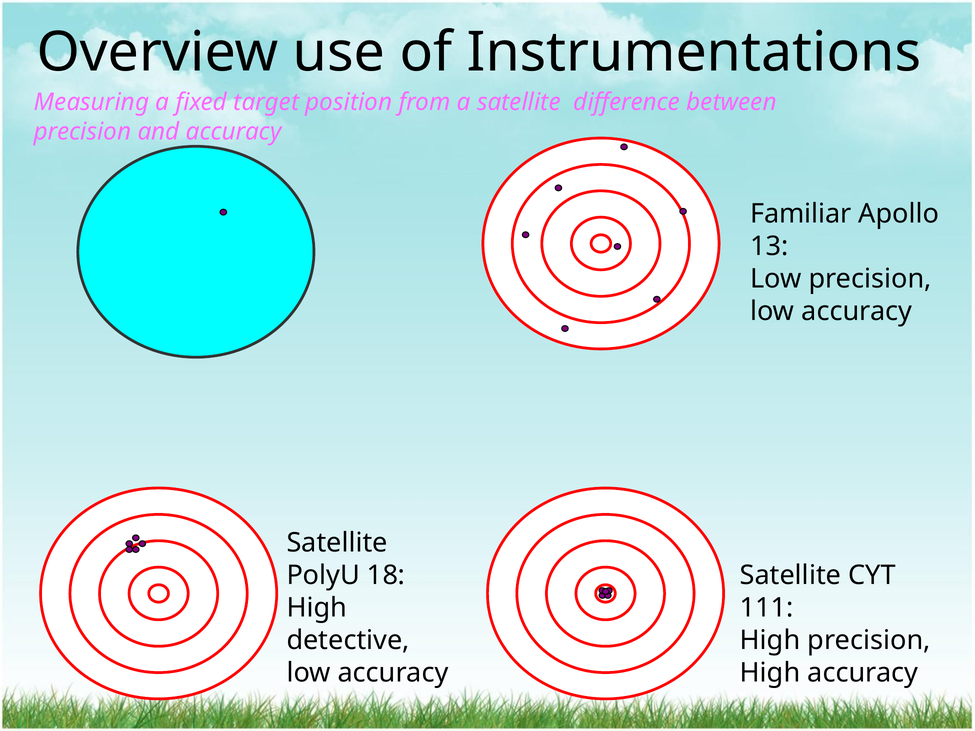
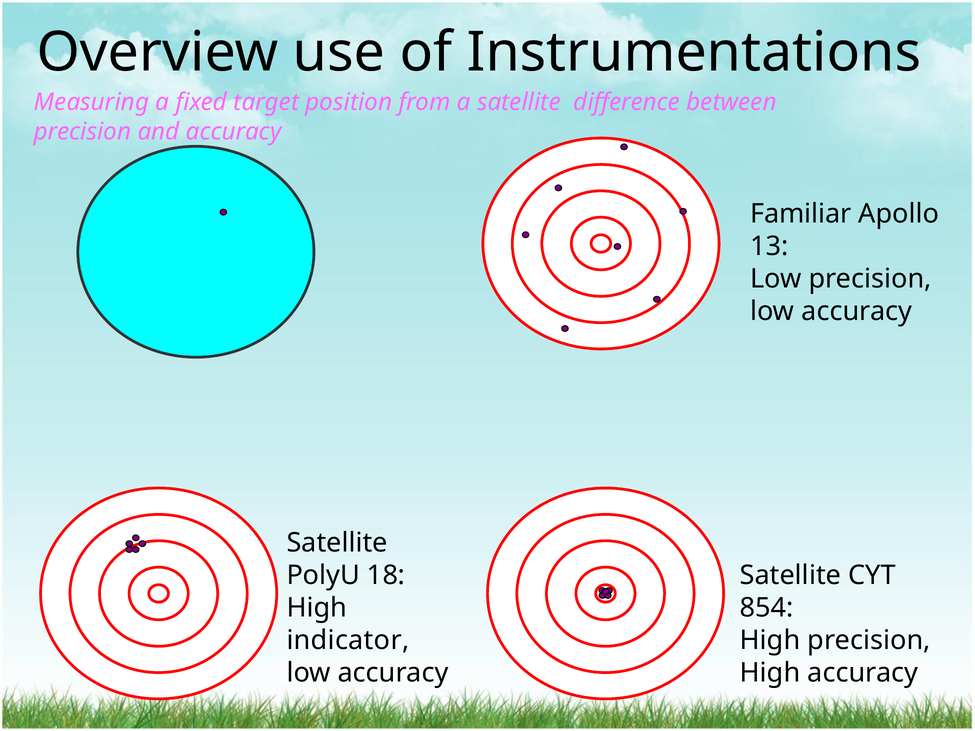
111: 111 -> 854
detective: detective -> indicator
